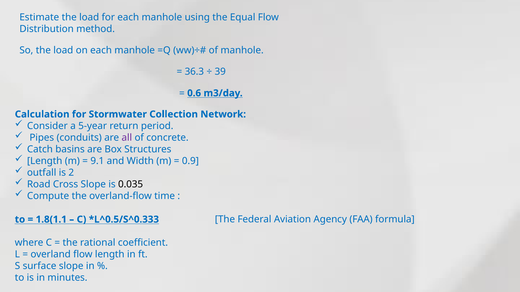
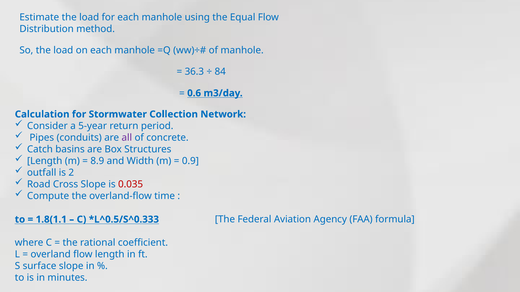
39: 39 -> 84
9.1: 9.1 -> 8.9
0.035 colour: black -> red
